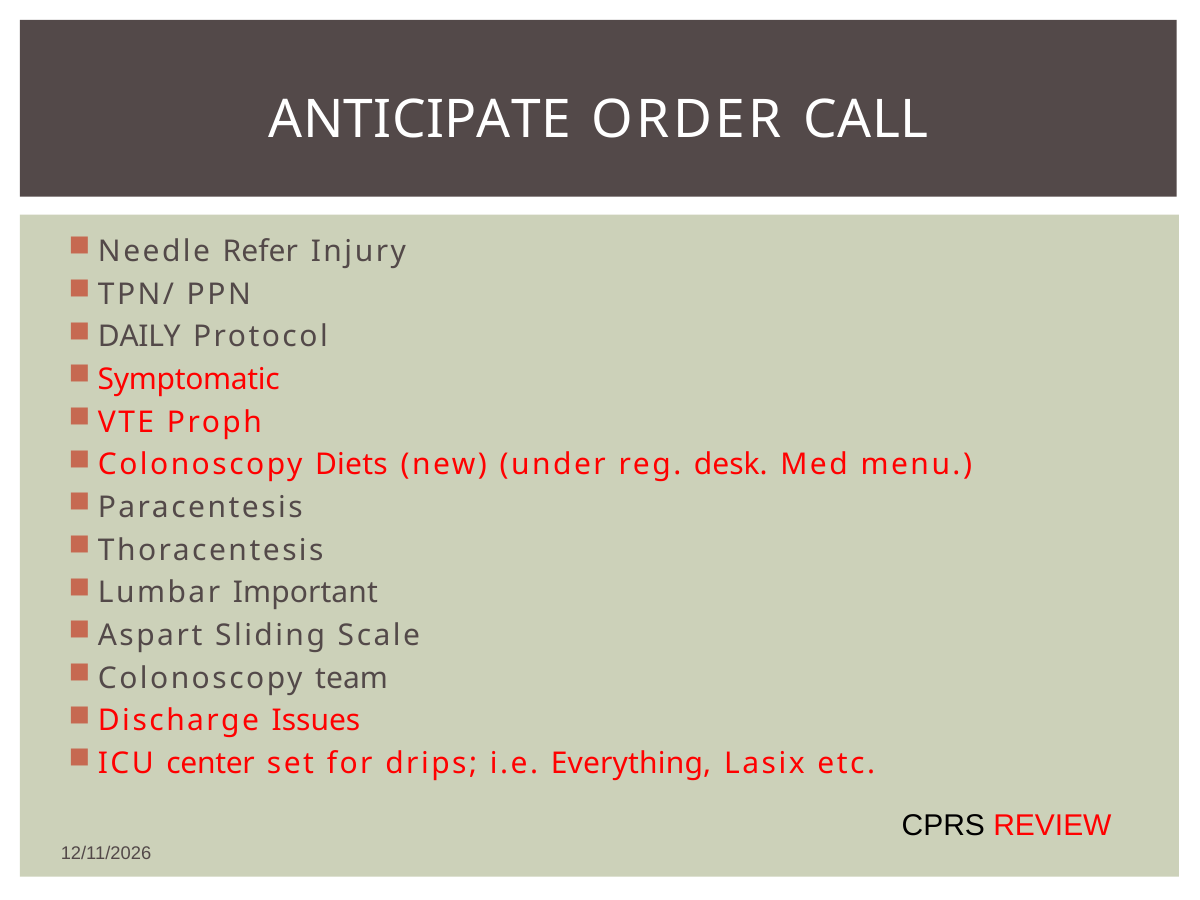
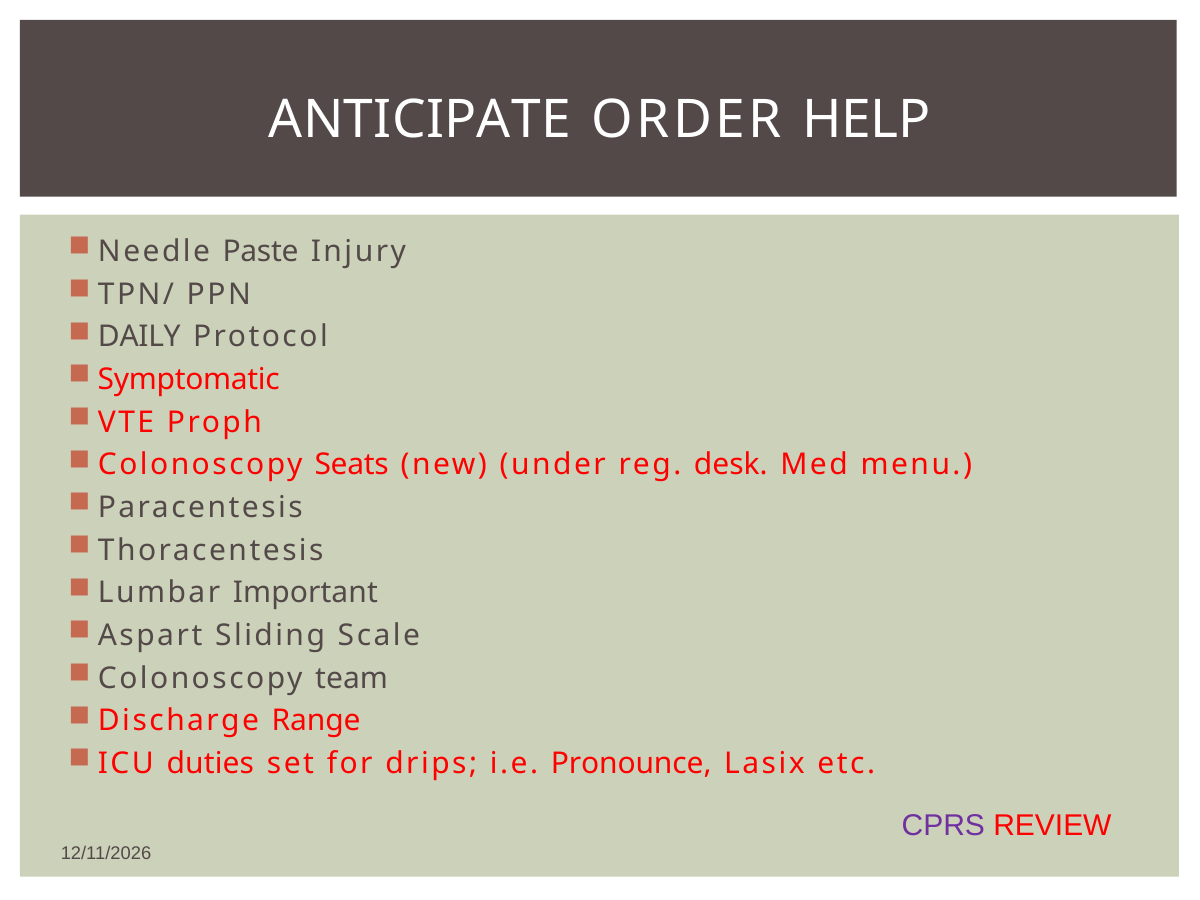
CALL: CALL -> HELP
Refer: Refer -> Paste
Diets: Diets -> Seats
Issues: Issues -> Range
center: center -> duties
Everything: Everything -> Pronounce
CPRS colour: black -> purple
